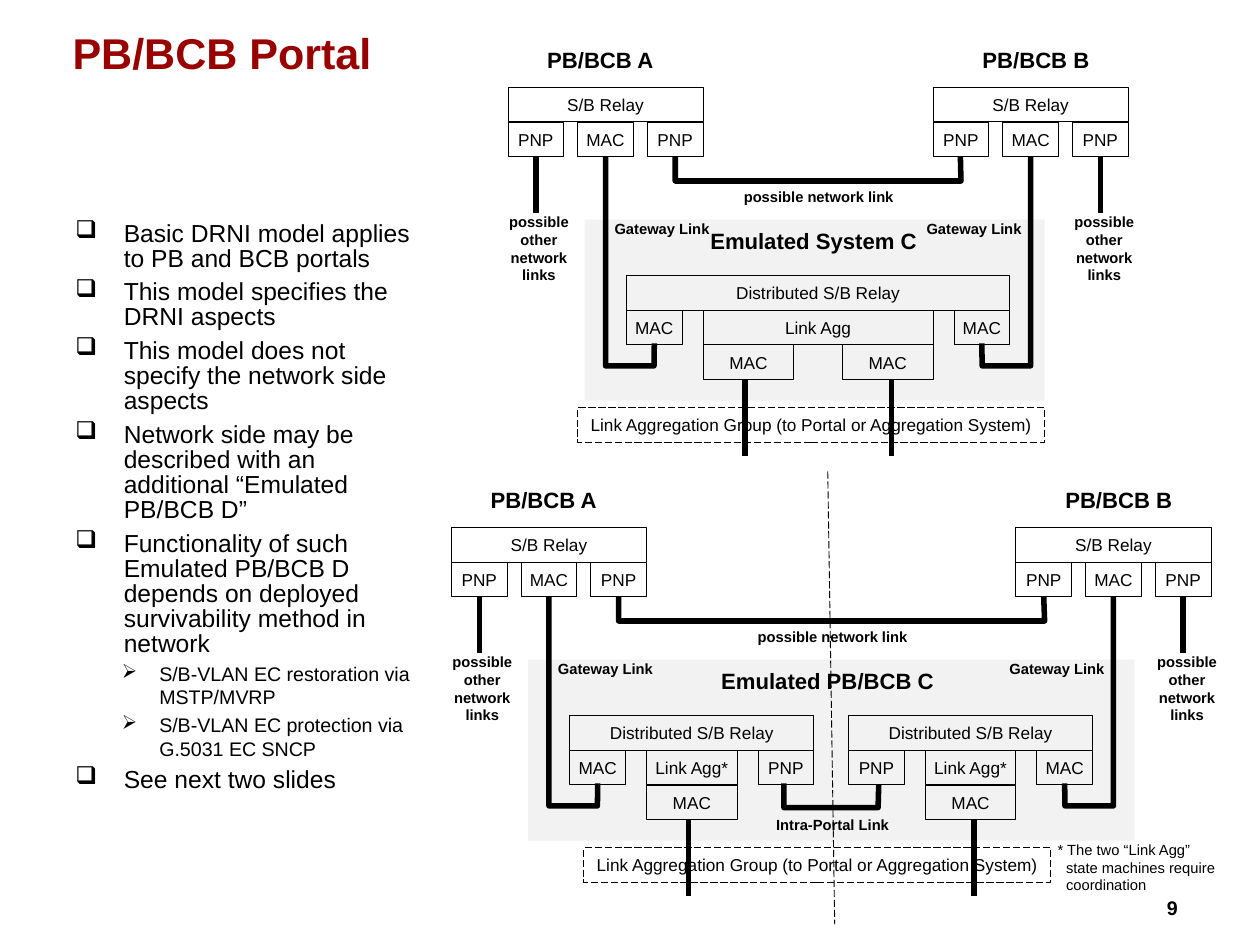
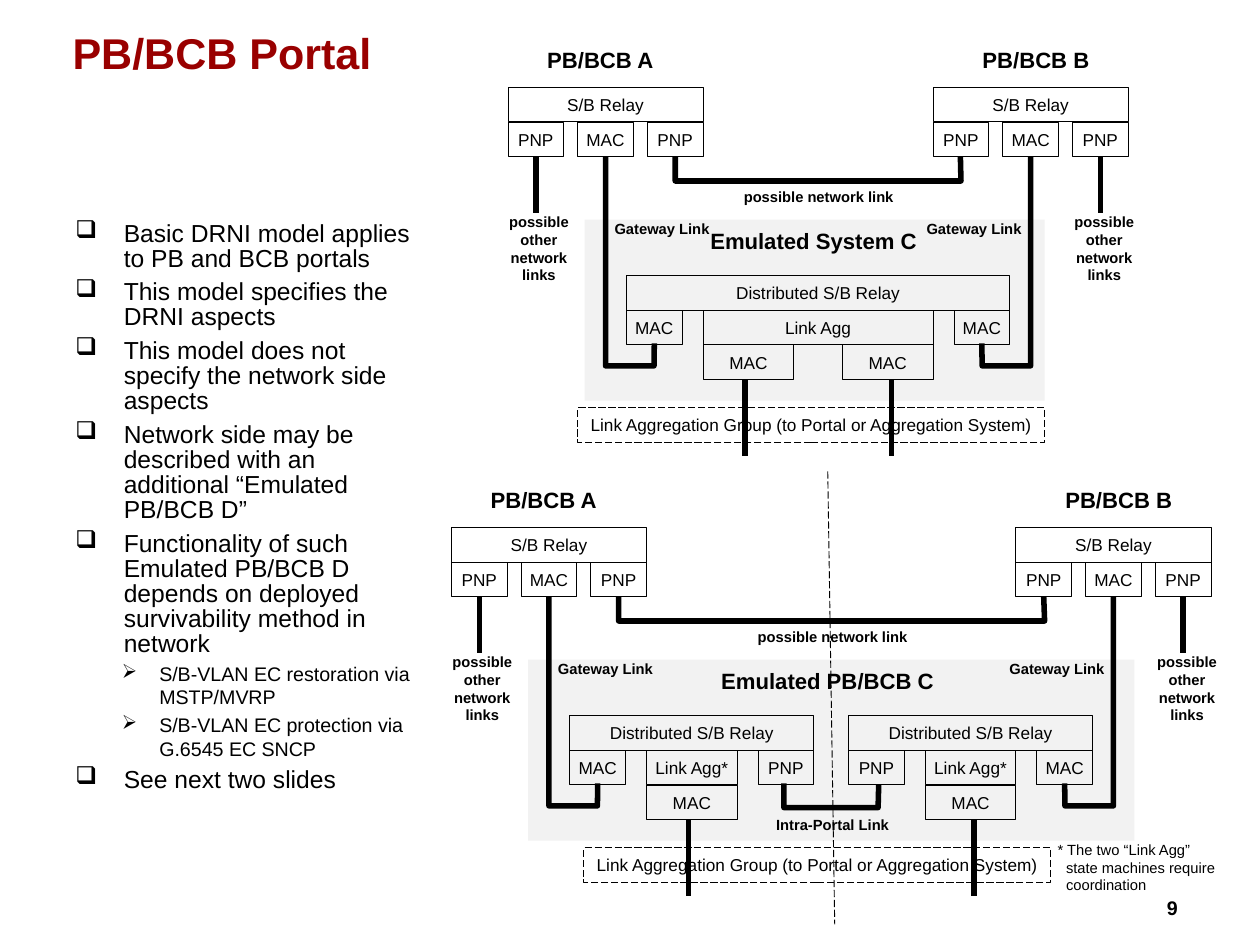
G.5031: G.5031 -> G.6545
